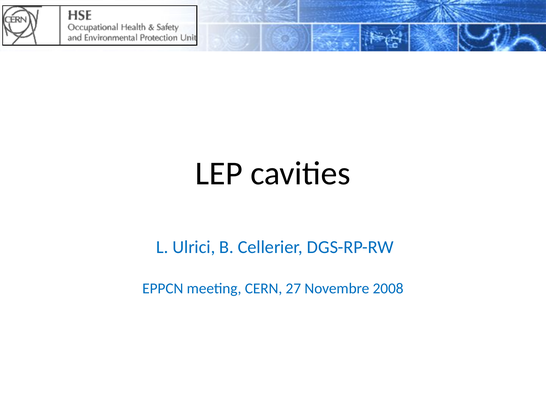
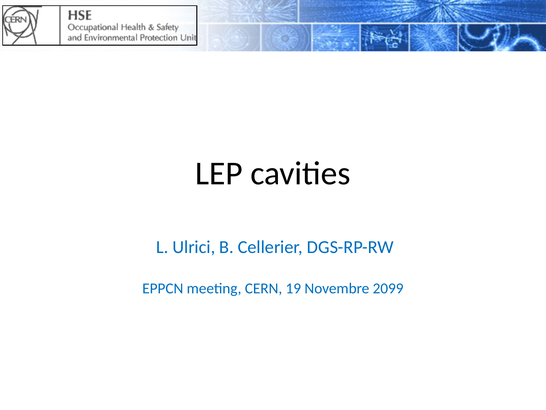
27: 27 -> 19
2008: 2008 -> 2099
